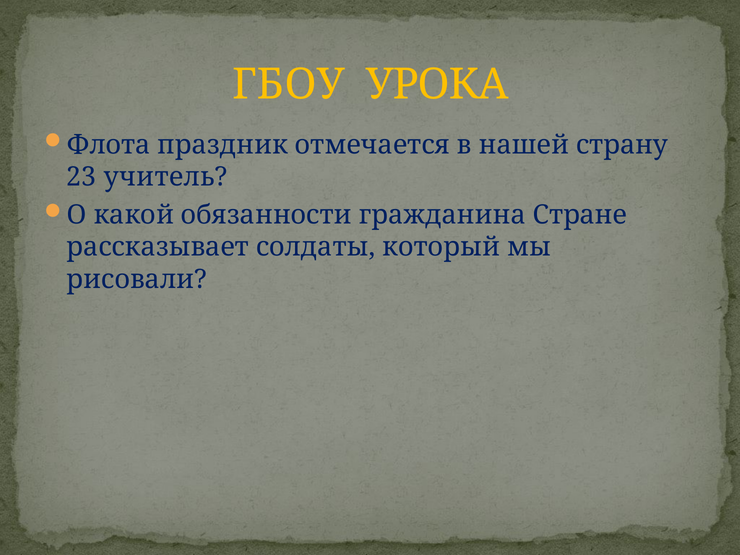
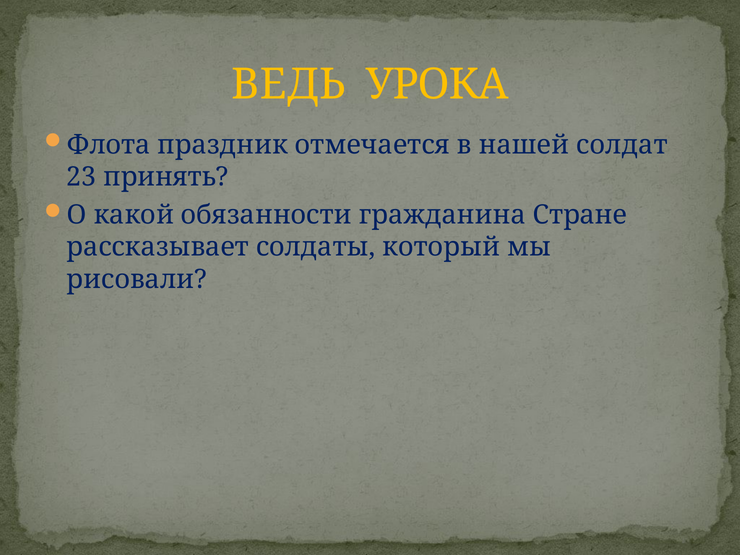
ГБОУ: ГБОУ -> ВЕДЬ
страну: страну -> солдат
учитель: учитель -> принять
